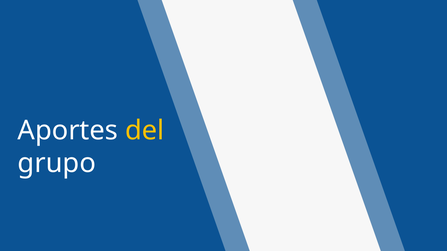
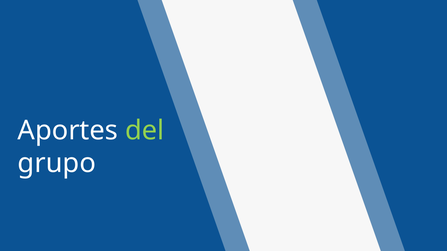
del colour: yellow -> light green
